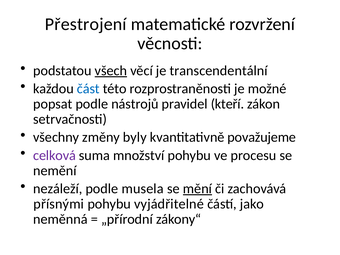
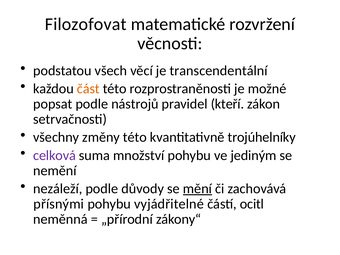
Přestrojení: Přestrojení -> Filozofovat
všech underline: present -> none
část colour: blue -> orange
změny byly: byly -> této
považujeme: považujeme -> trojúhelníky
procesu: procesu -> jediným
musela: musela -> důvody
jako: jako -> ocitl
